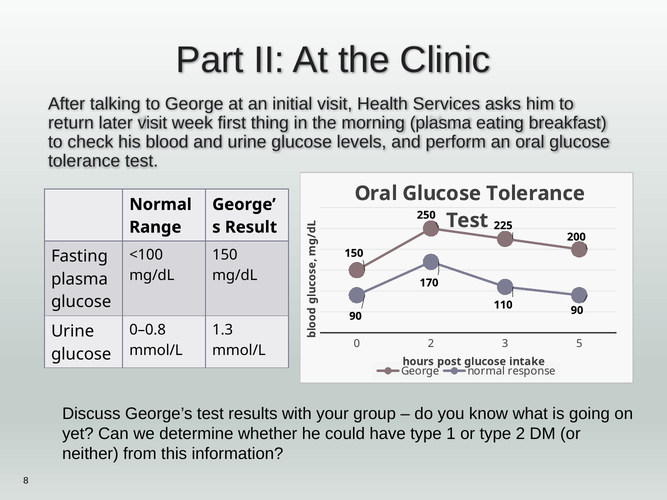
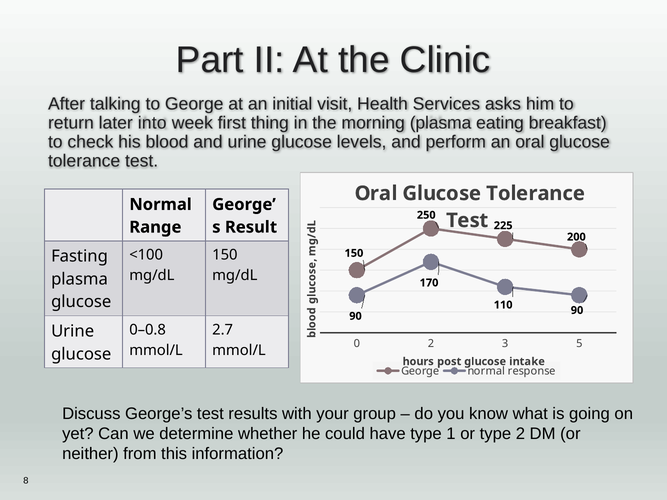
later visit: visit -> into
1.3: 1.3 -> 2.7
